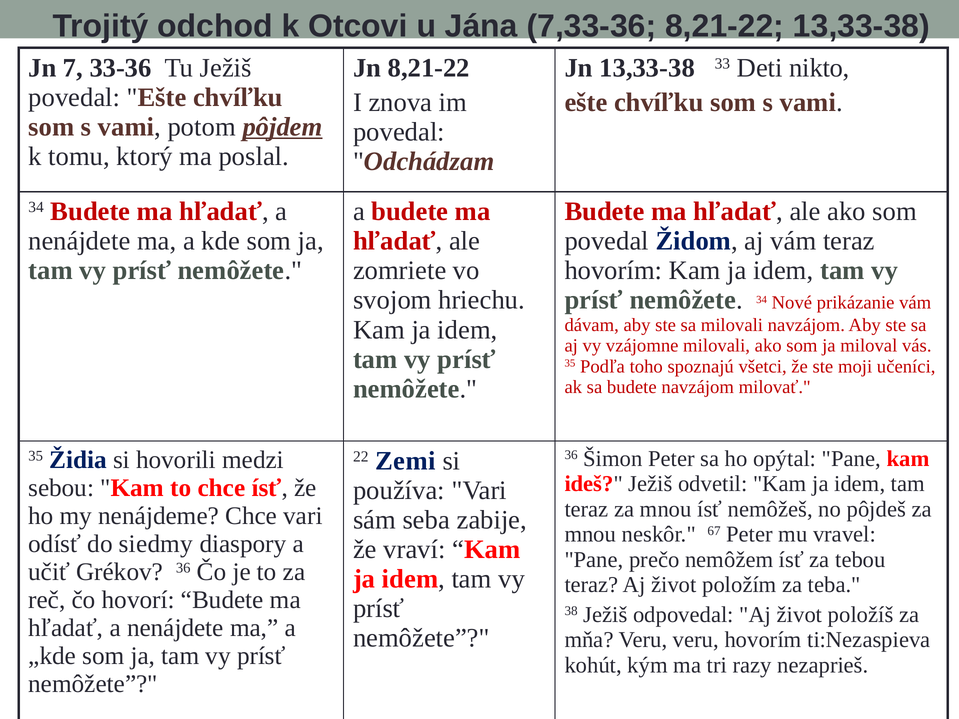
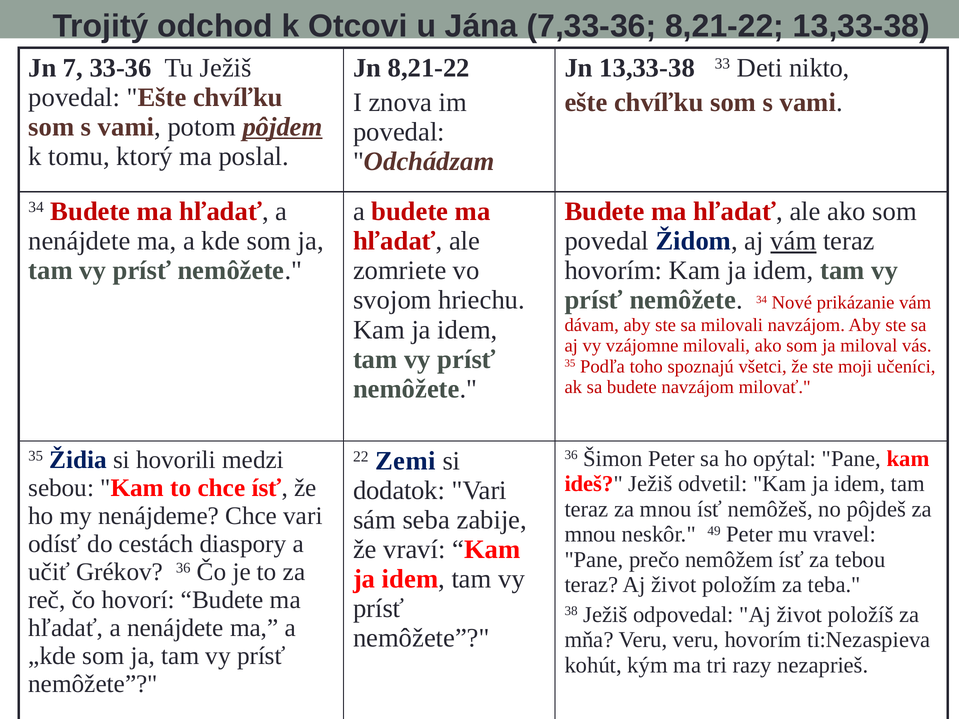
vám at (793, 241) underline: none -> present
používa: používa -> dodatok
67: 67 -> 49
siedmy: siedmy -> cestách
